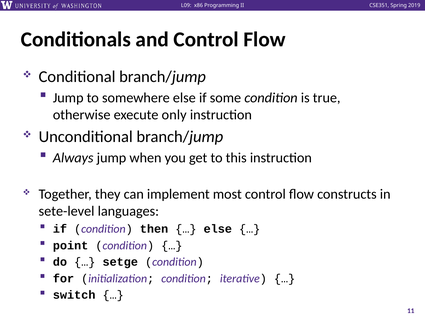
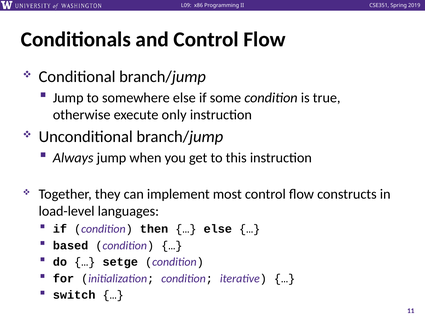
sete-level: sete-level -> load-level
point: point -> based
